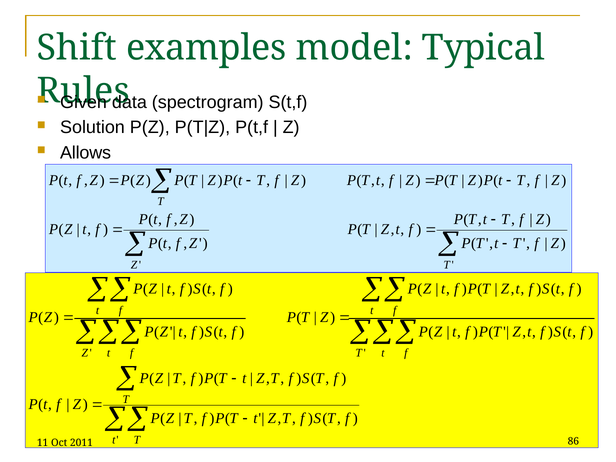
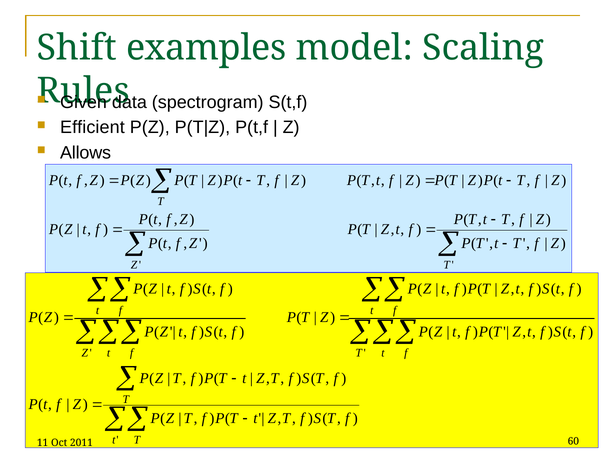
Typical: Typical -> Scaling
Solution: Solution -> Efficient
86: 86 -> 60
